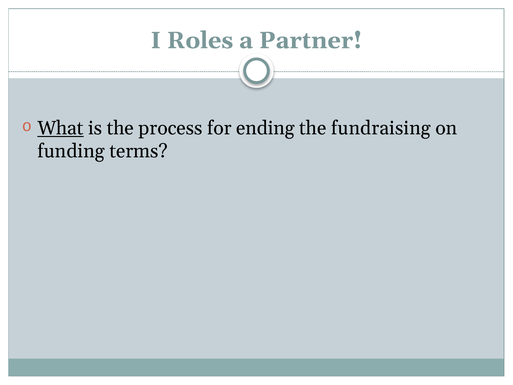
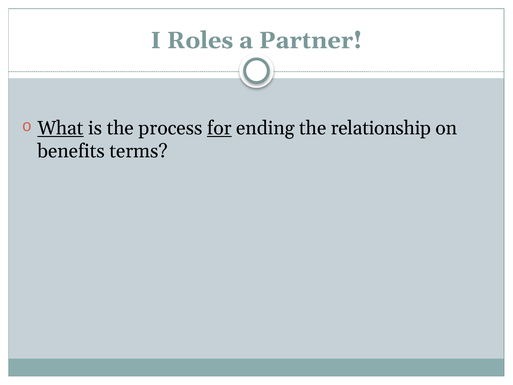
for underline: none -> present
fundraising: fundraising -> relationship
funding: funding -> benefits
